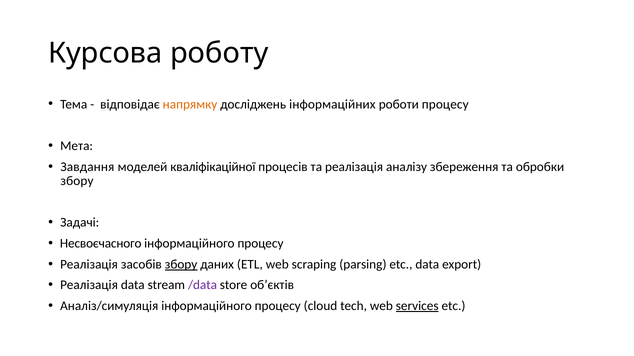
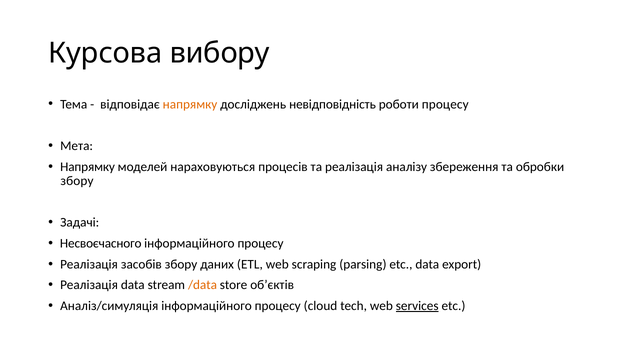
роботу: роботу -> вибору
інформаційних: інформаційних -> невідповідність
Завдання at (87, 167): Завдання -> Напрямку
кваліфікаційної: кваліфікаційної -> нараховуються
збору at (181, 265) underline: present -> none
/data colour: purple -> orange
